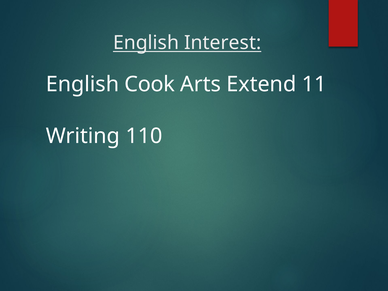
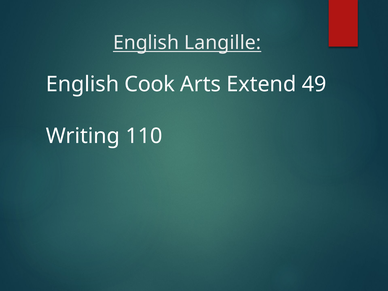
Interest: Interest -> Langille
11: 11 -> 49
